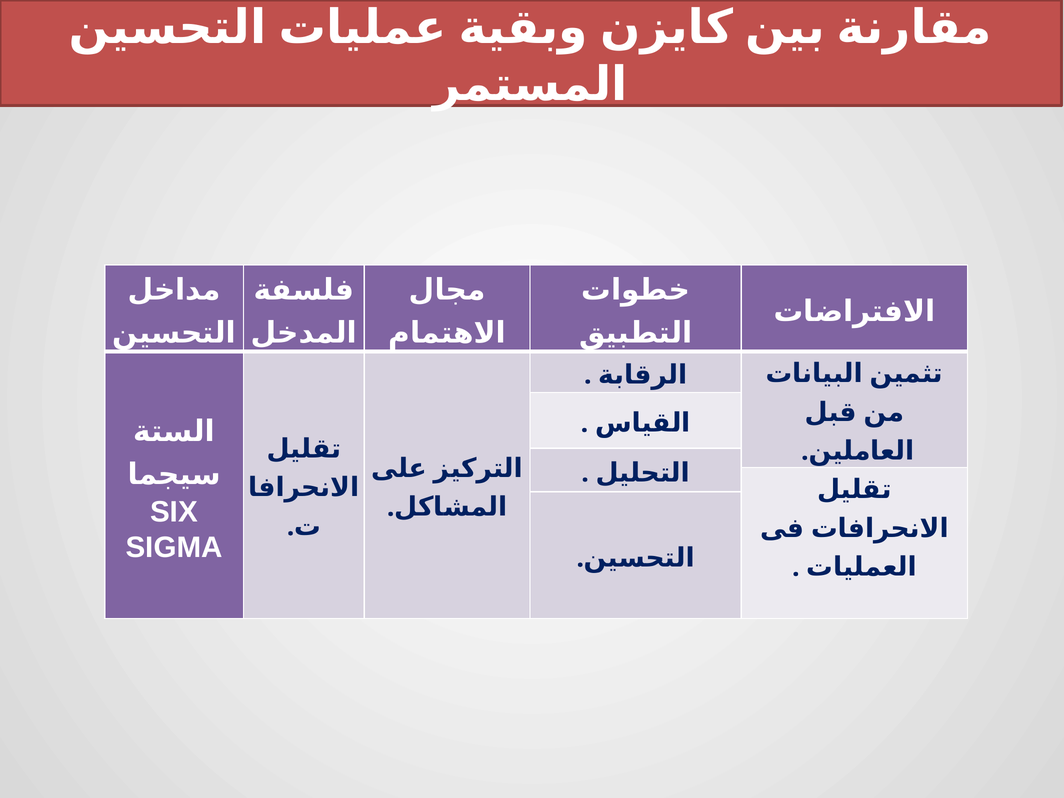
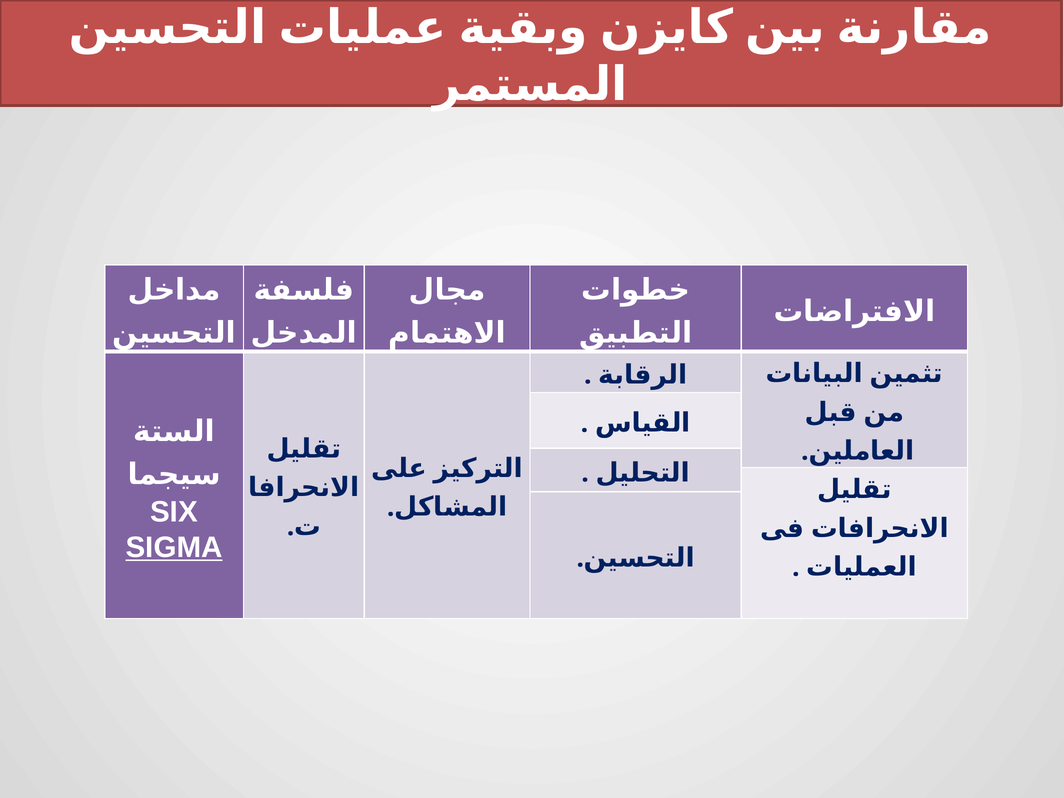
SIGMA underline: none -> present
